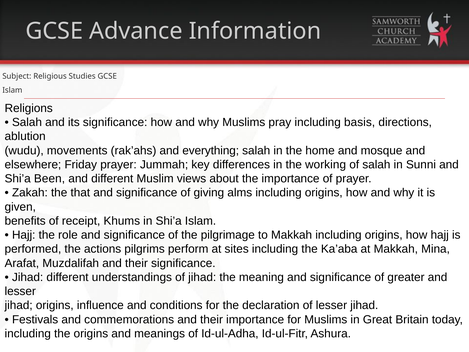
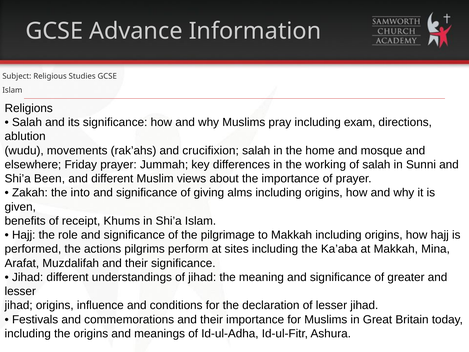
basis: basis -> exam
everything: everything -> crucifixion
that: that -> into
